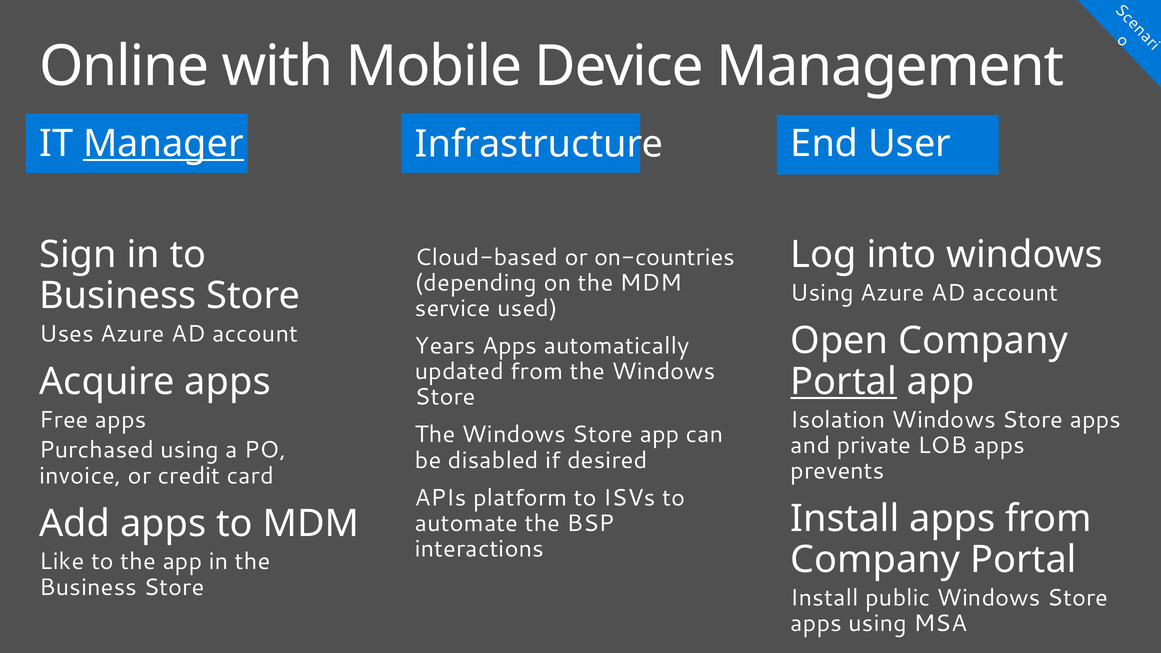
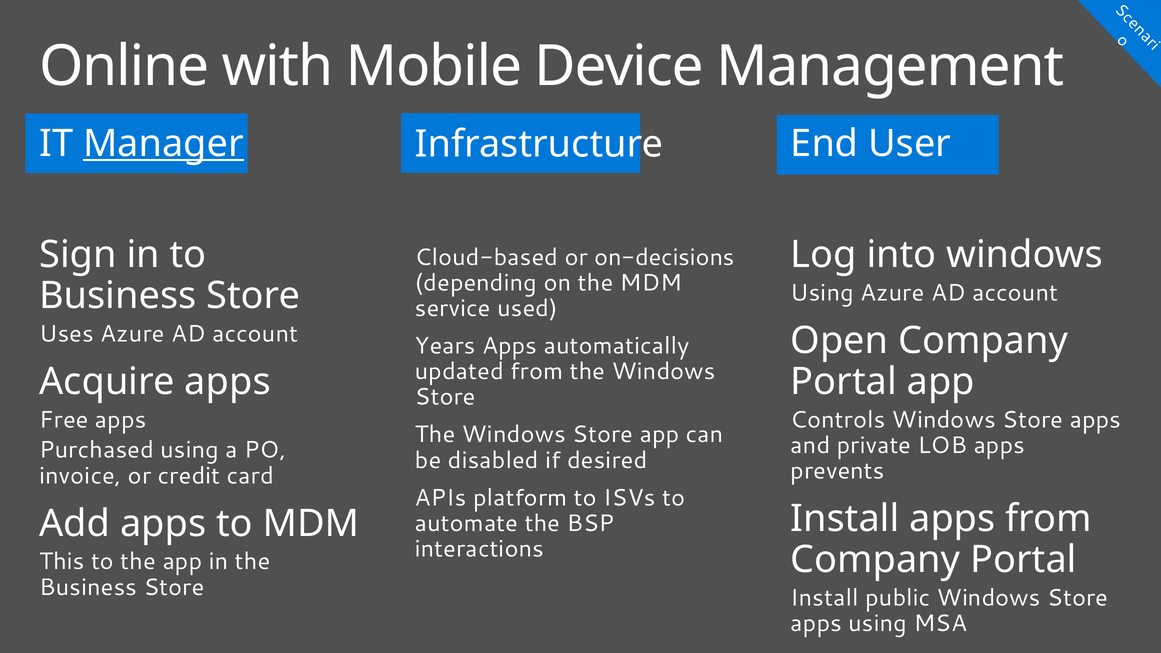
on-countries: on-countries -> on-decisions
Portal at (844, 382) underline: present -> none
Isolation: Isolation -> Controls
Like: Like -> This
